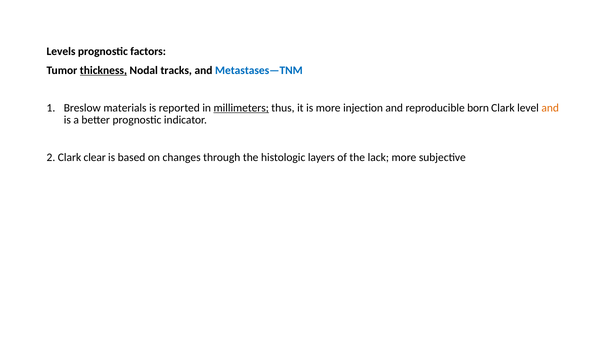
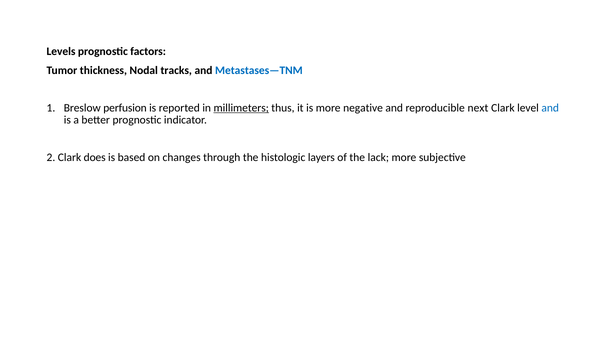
thickness underline: present -> none
materials: materials -> perfusion
injection: injection -> negative
born: born -> next
and at (550, 108) colour: orange -> blue
clear: clear -> does
